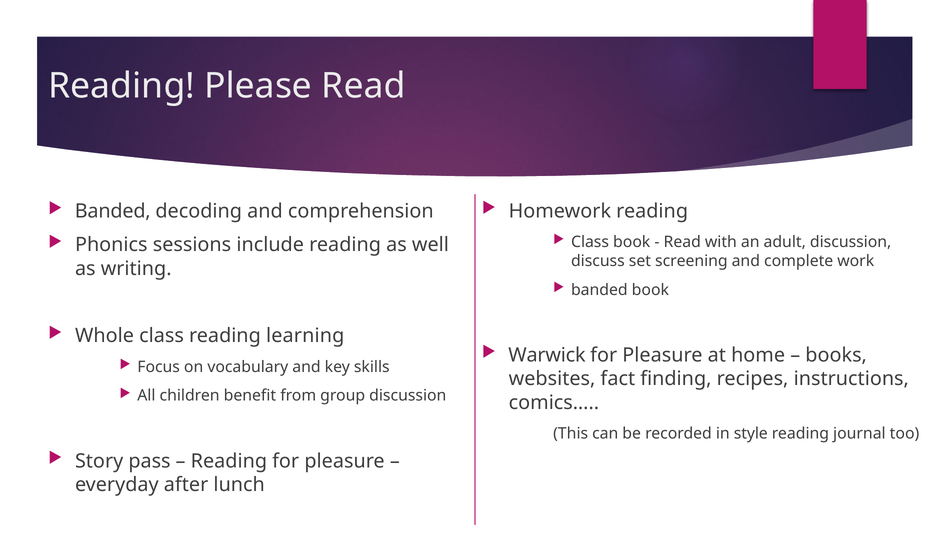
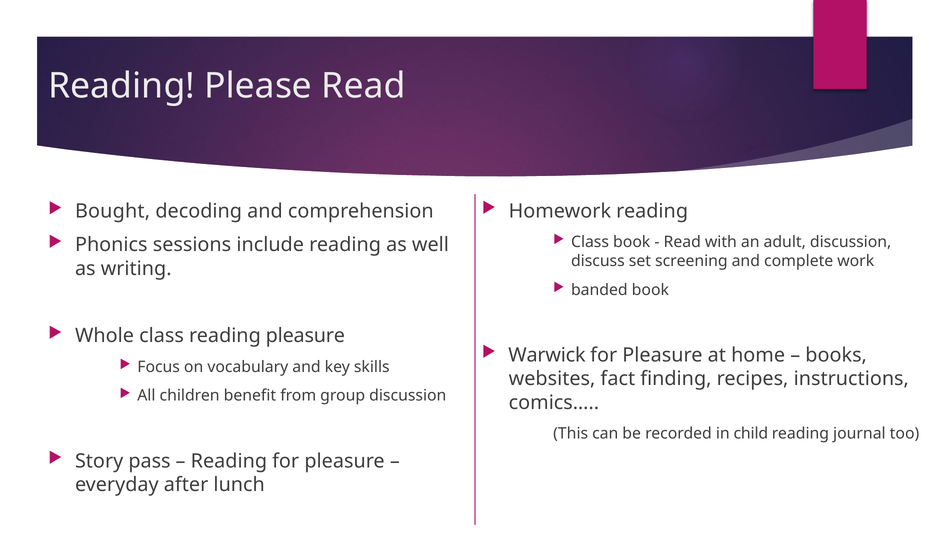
Banded at (113, 211): Banded -> Bought
reading learning: learning -> pleasure
style: style -> child
